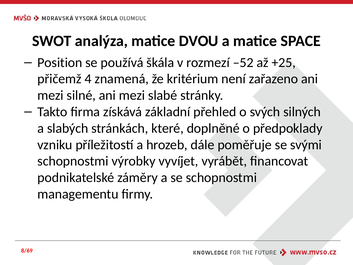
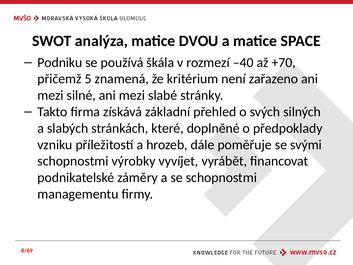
Position: Position -> Podniku
–52: –52 -> –40
+25: +25 -> +70
4: 4 -> 5
